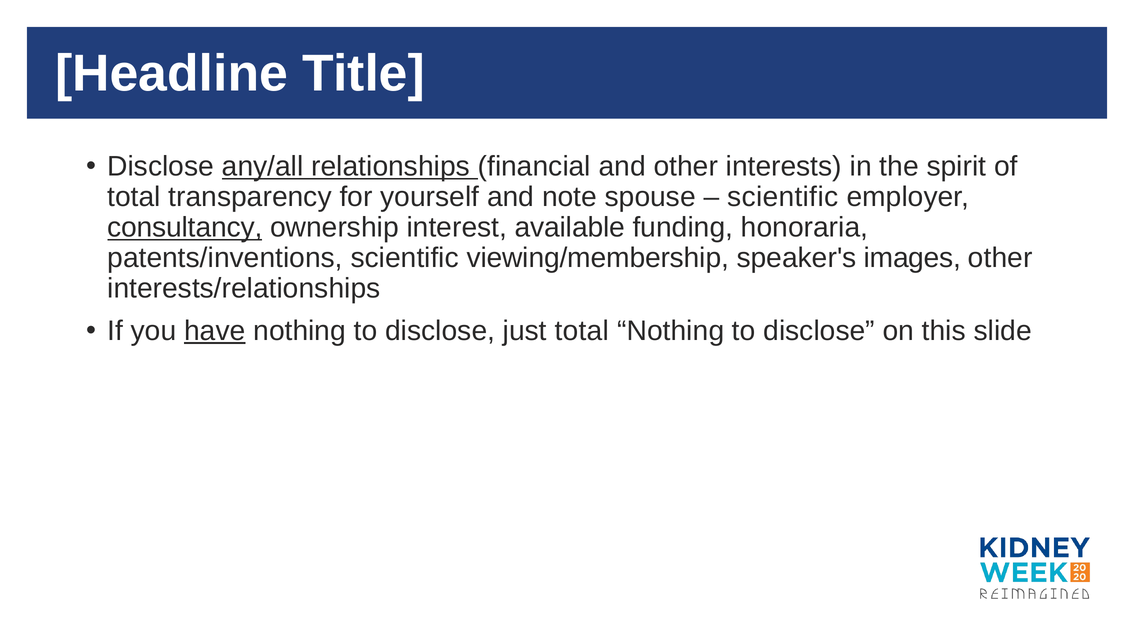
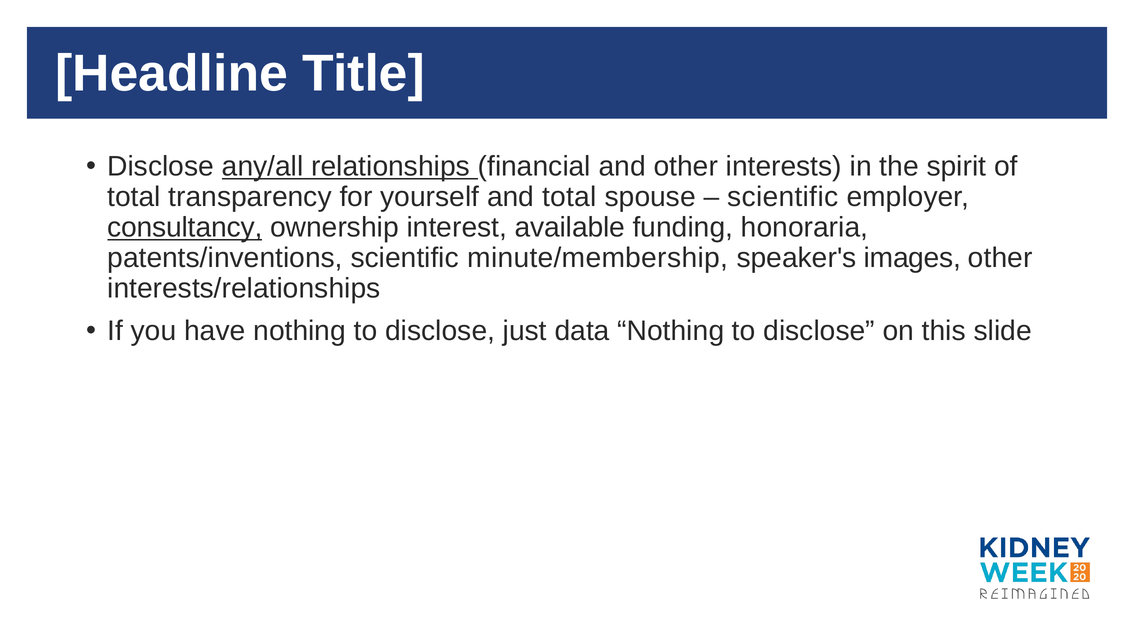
and note: note -> total
viewing/membership: viewing/membership -> minute/membership
have underline: present -> none
just total: total -> data
